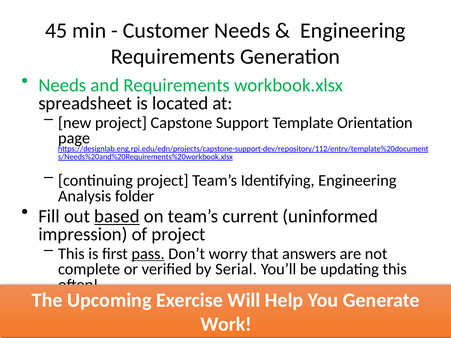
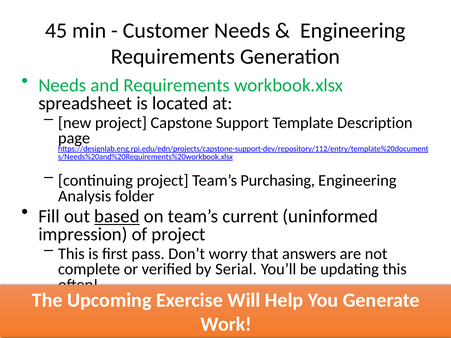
Orientation: Orientation -> Description
Identifying: Identifying -> Purchasing
pass underline: present -> none
